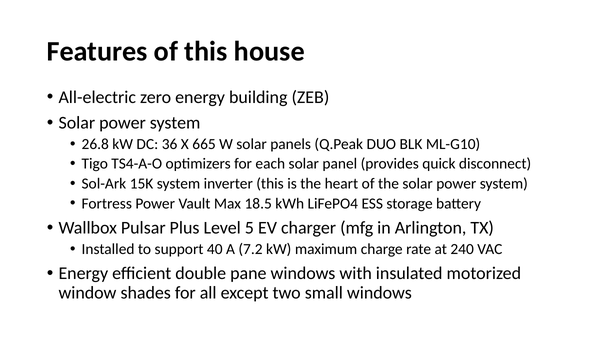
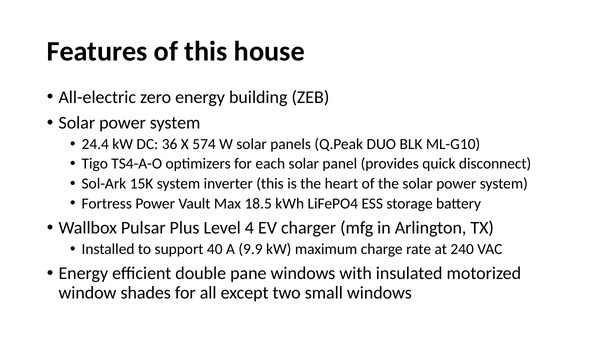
26.8: 26.8 -> 24.4
665: 665 -> 574
5: 5 -> 4
7.2: 7.2 -> 9.9
